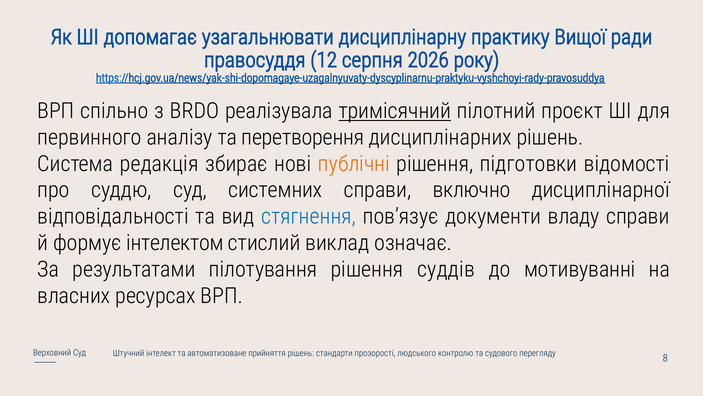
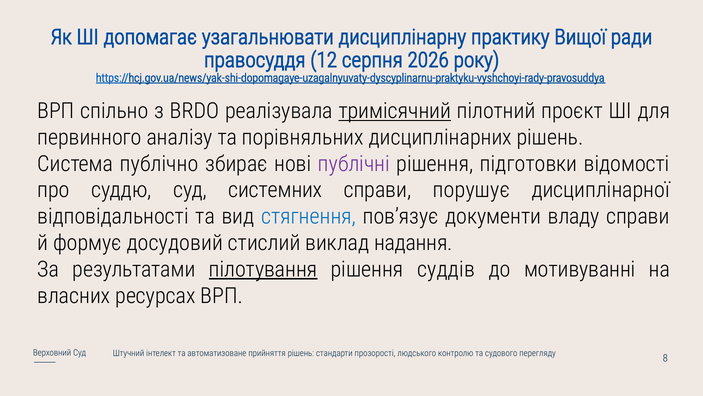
перетворення: перетворення -> порівняльних
редакція: редакція -> публічно
публічні colour: orange -> purple
включно: включно -> порушує
інтелектом: інтелектом -> досудовий
означає: означає -> надання
пілотування underline: none -> present
